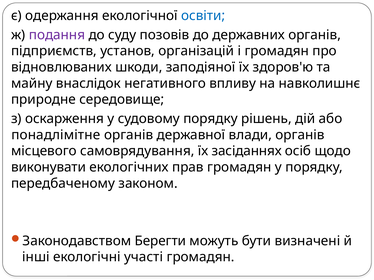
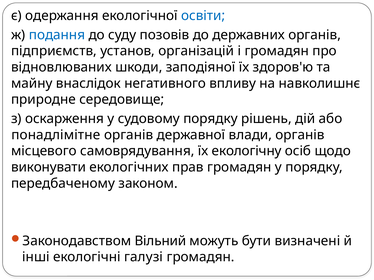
подання colour: purple -> blue
засіданнях: засіданнях -> екологічну
Берегти: Берегти -> Вільний
участі: участі -> галузі
